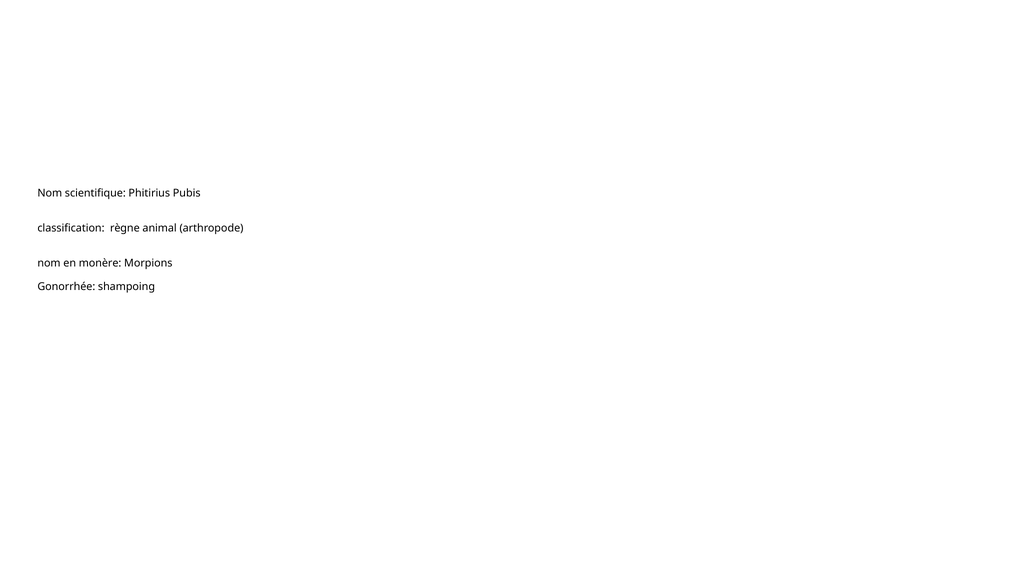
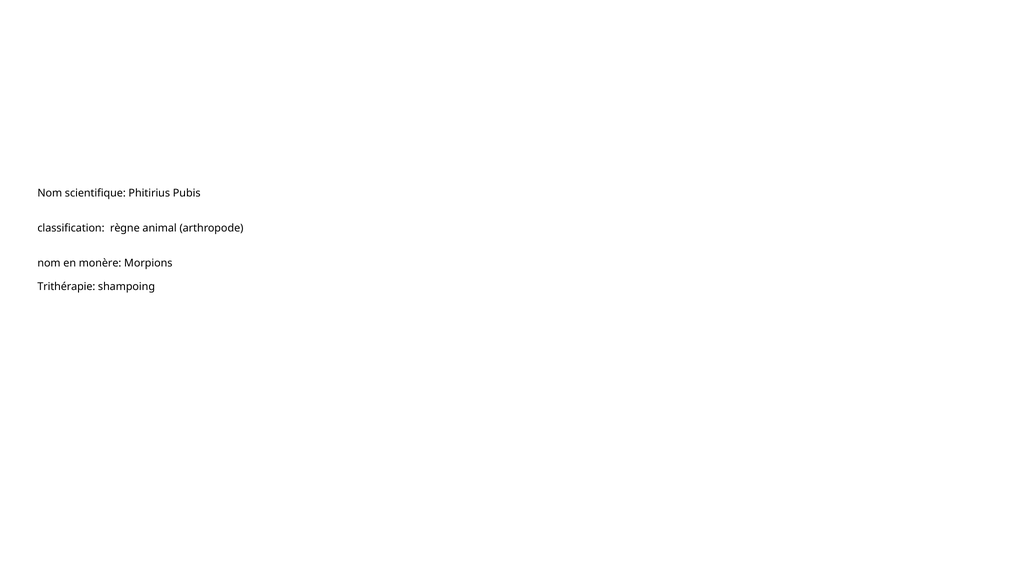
Gonorrhée: Gonorrhée -> Trithérapie
